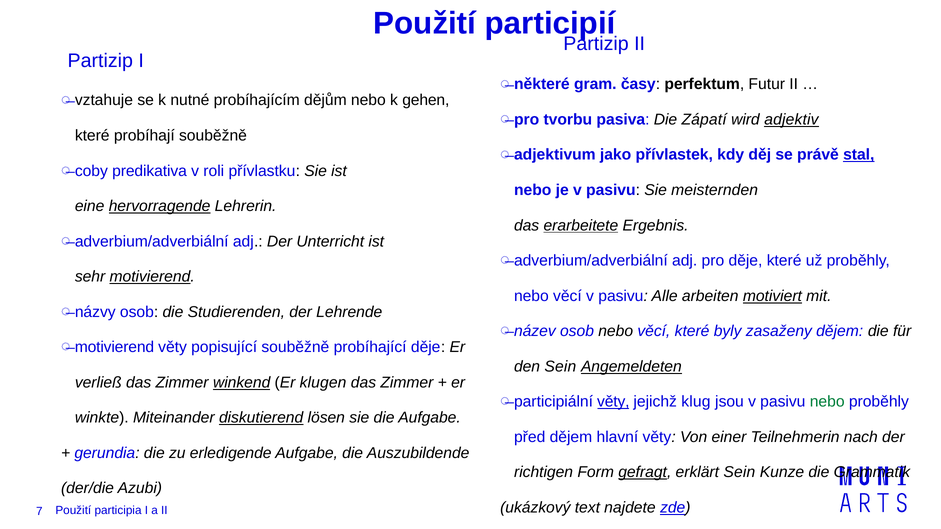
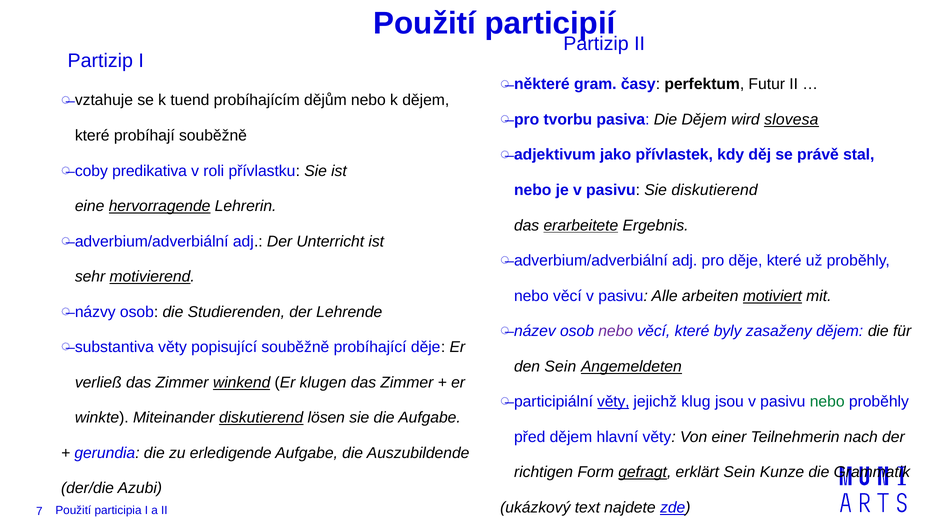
nutné: nutné -> tuend
k gehen: gehen -> dějem
Die Zápatí: Zápatí -> Dějem
adjektiv: adjektiv -> slovesa
stal underline: present -> none
Sie meisternden: meisternden -> diskutierend
nebo at (616, 331) colour: black -> purple
motivierend at (114, 347): motivierend -> substantiva
